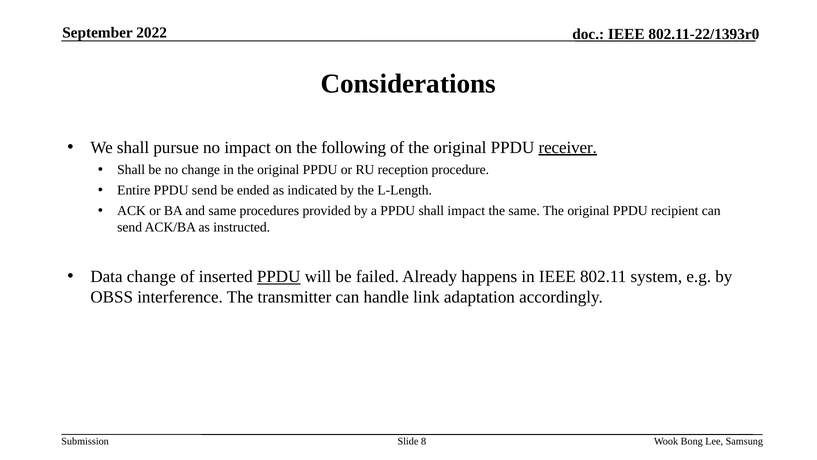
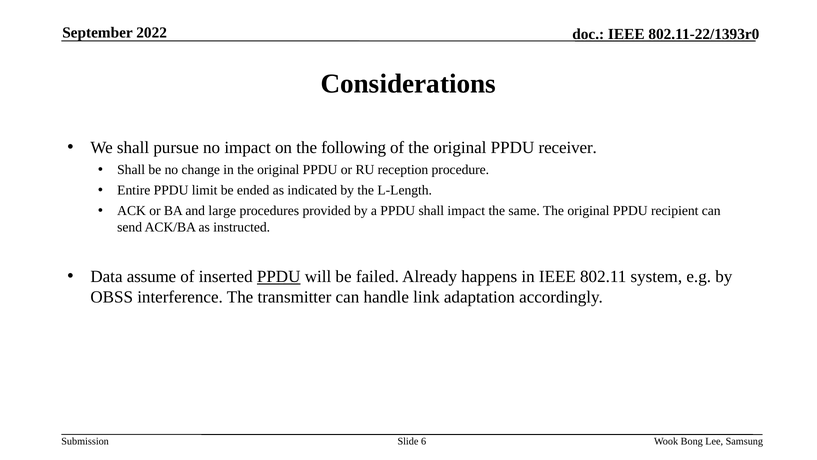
receiver underline: present -> none
PPDU send: send -> limit
and same: same -> large
Data change: change -> assume
8: 8 -> 6
